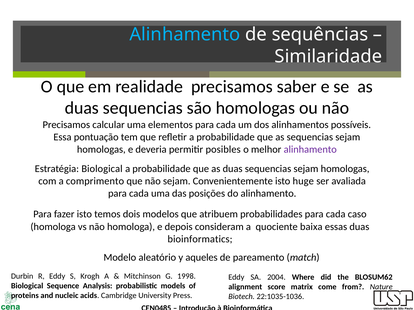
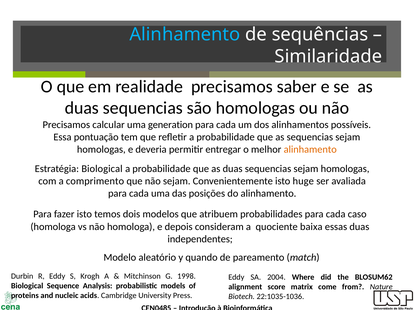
elementos: elementos -> generation
posibles: posibles -> entregar
alinhamento at (310, 150) colour: purple -> orange
bioinformatics: bioinformatics -> independentes
aqueles: aqueles -> quando
